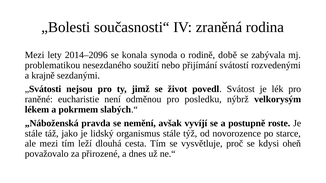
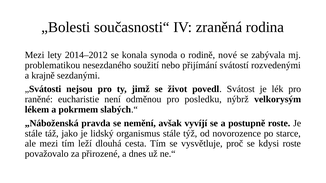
2014–2096: 2014–2096 -> 2014–2012
době: době -> nové
kdysi oheň: oheň -> roste
